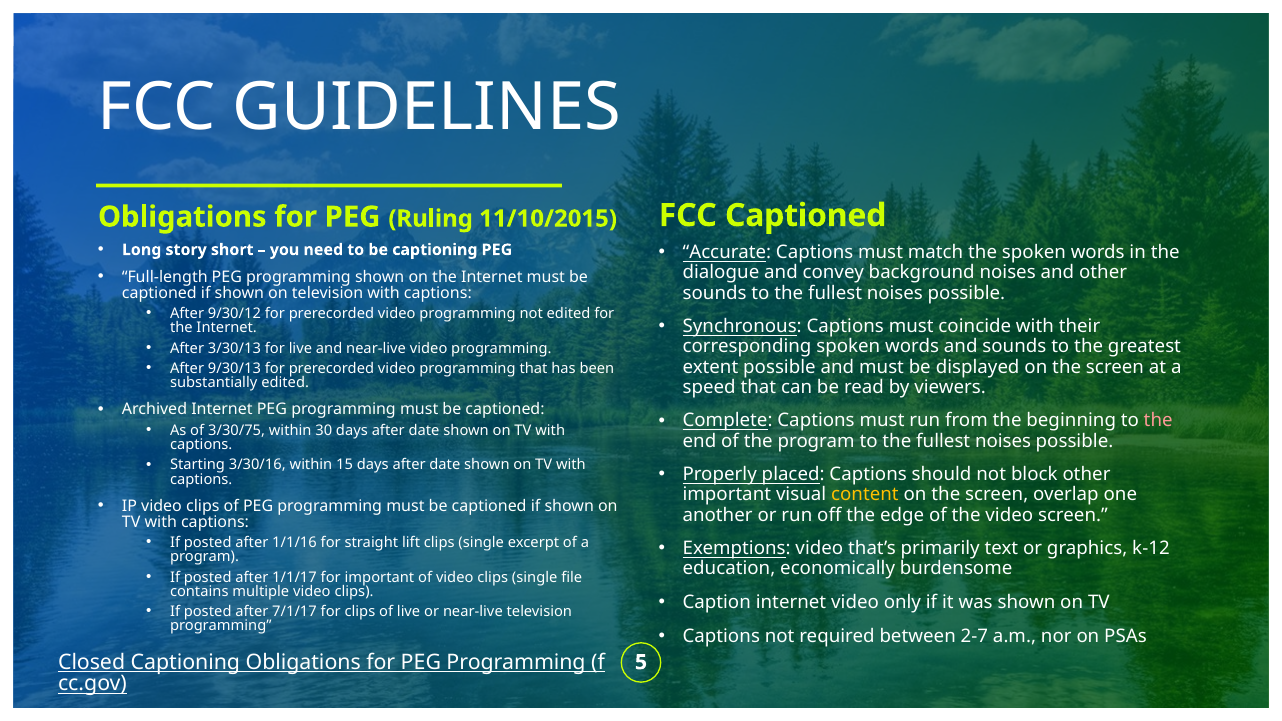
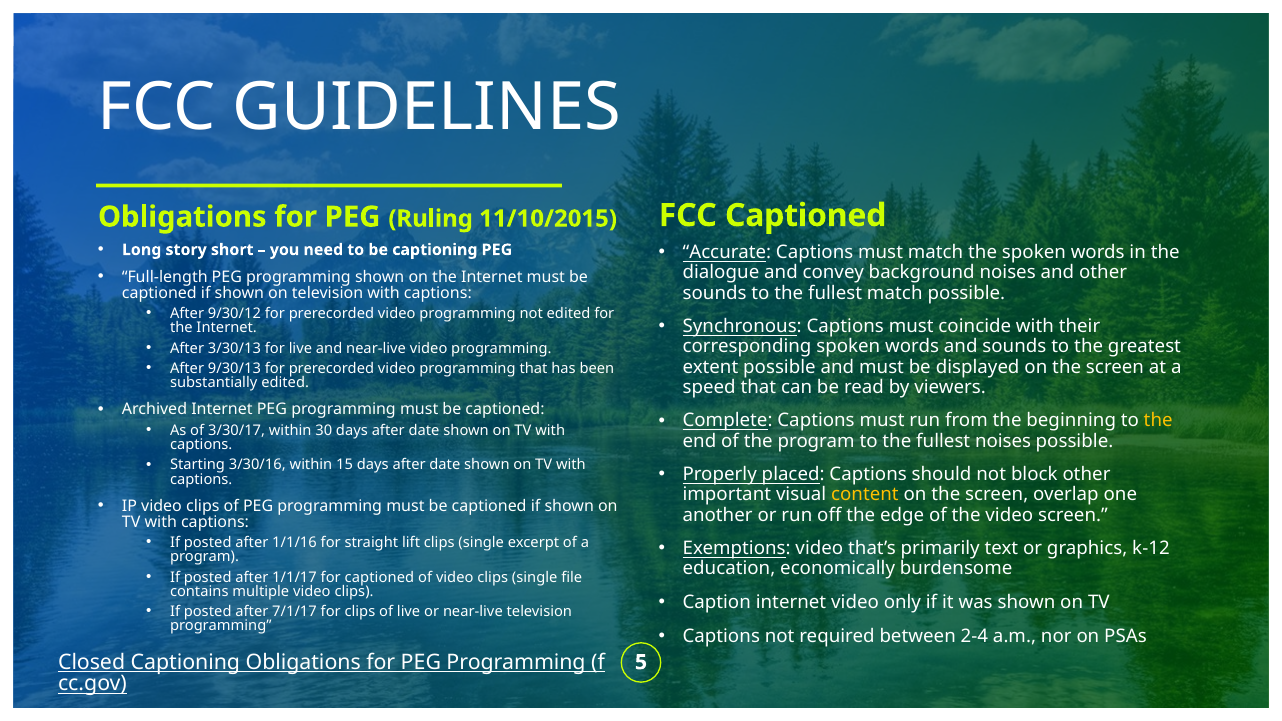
noises at (895, 293): noises -> match
the at (1158, 421) colour: pink -> yellow
3/30/75: 3/30/75 -> 3/30/17
for important: important -> captioned
2-7: 2-7 -> 2-4
